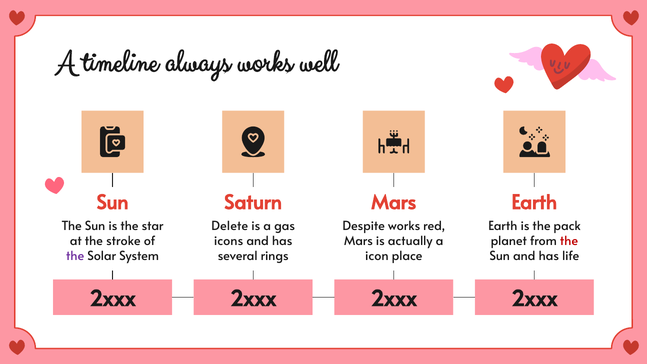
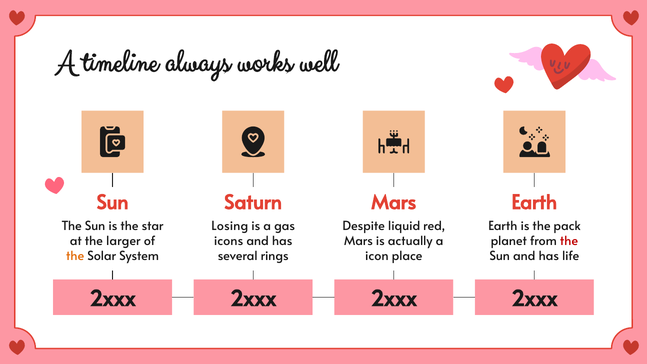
Despite works: works -> liquid
Delete: Delete -> Losing
stroke: stroke -> larger
the at (75, 256) colour: purple -> orange
